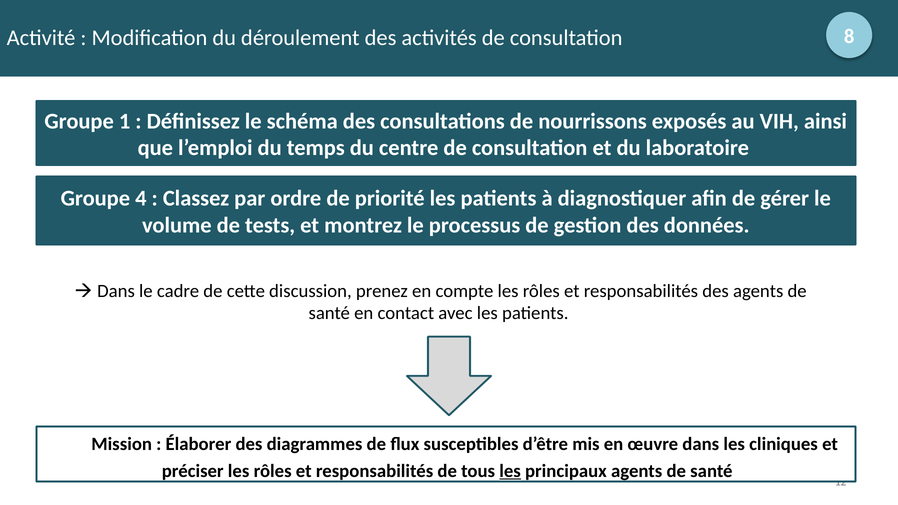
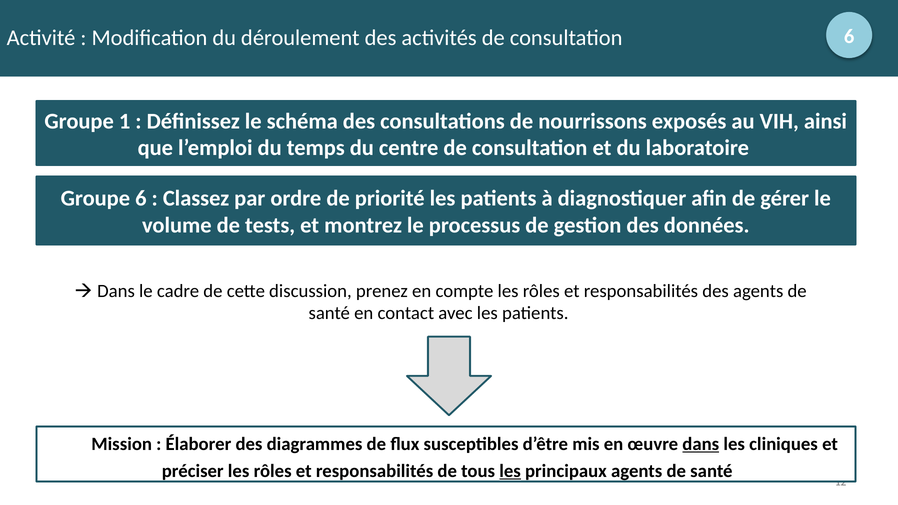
consultation 8: 8 -> 6
Groupe 4: 4 -> 6
dans at (701, 444) underline: none -> present
